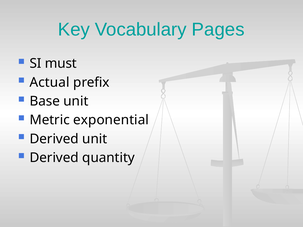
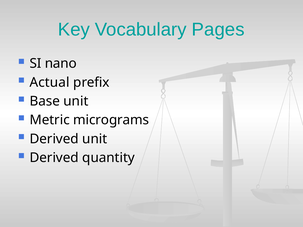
must: must -> nano
exponential: exponential -> micrograms
